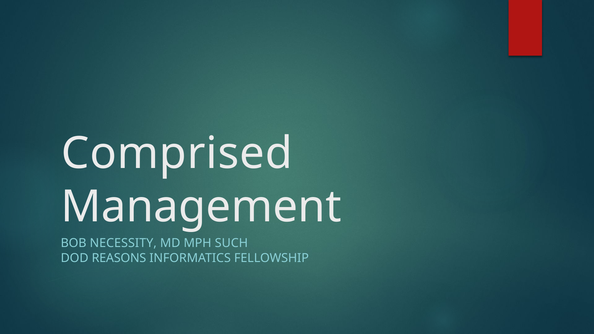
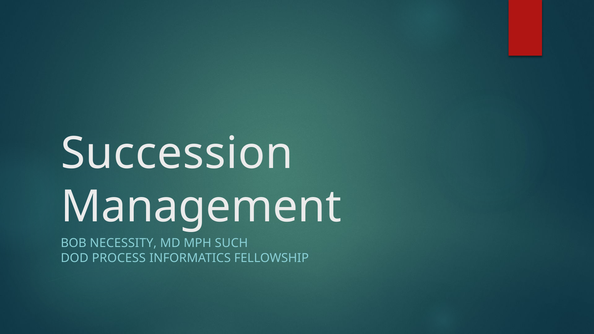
Comprised: Comprised -> Succession
REASONS: REASONS -> PROCESS
